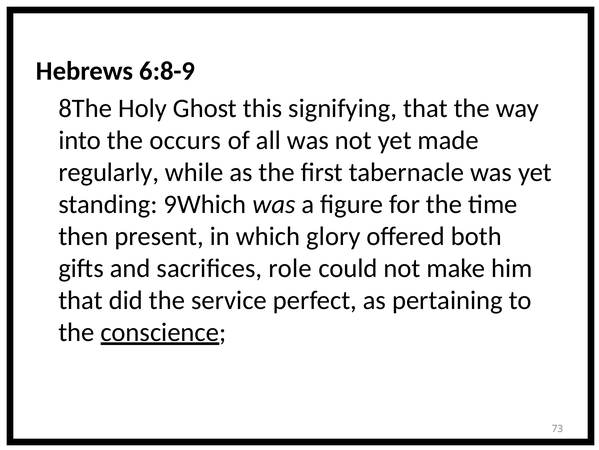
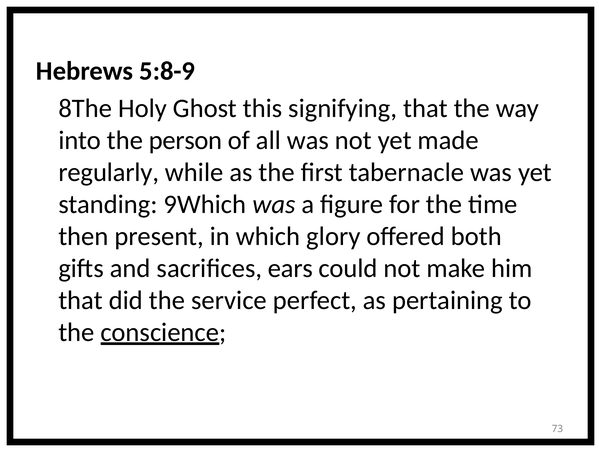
6:8-9: 6:8-9 -> 5:8-9
occurs: occurs -> person
role: role -> ears
